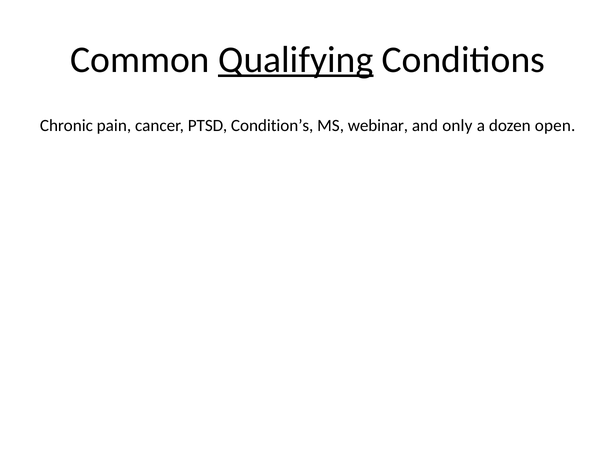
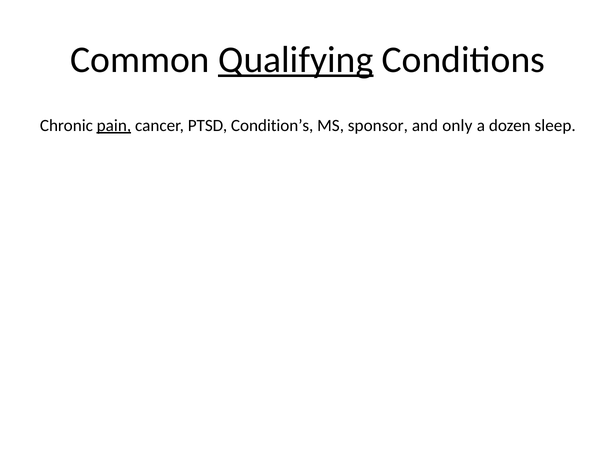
pain underline: none -> present
webinar: webinar -> sponsor
open: open -> sleep
